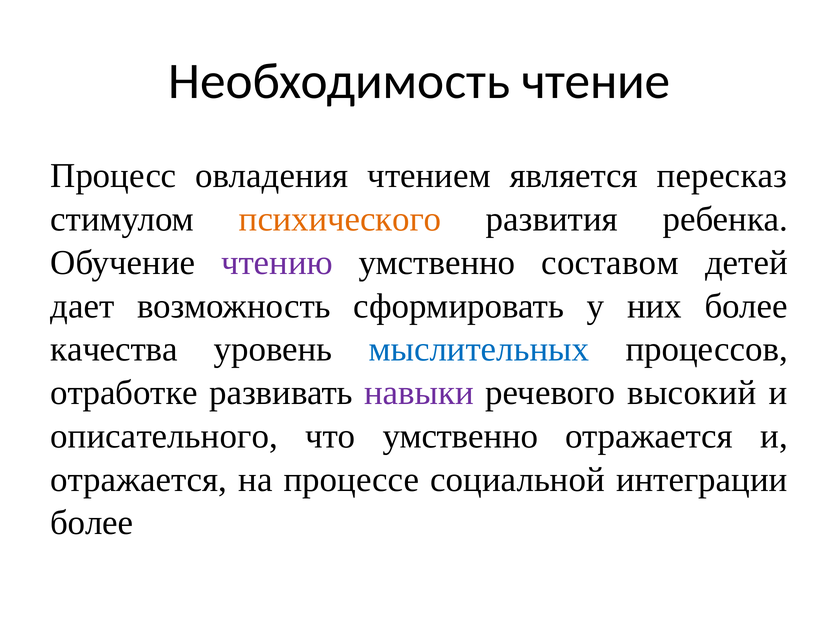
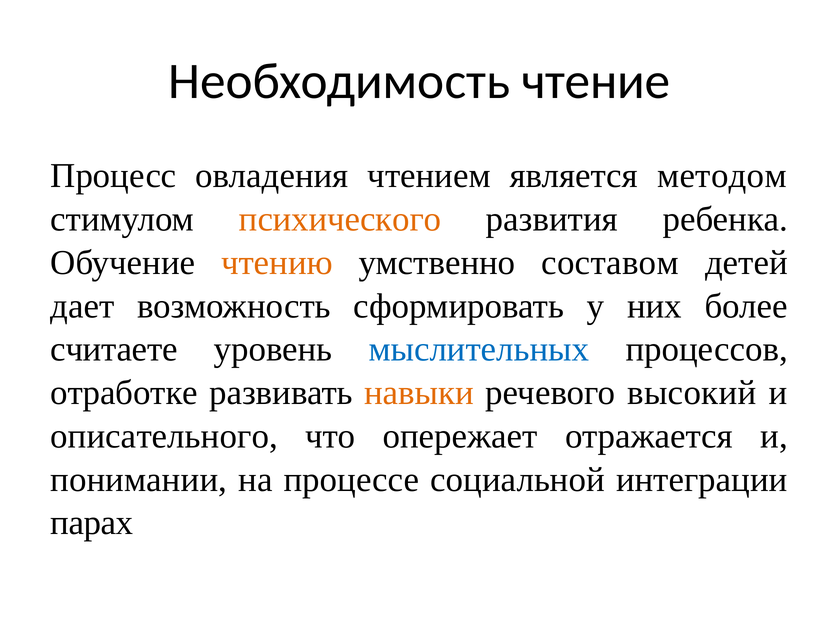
пересказ: пересказ -> методом
чтению colour: purple -> orange
качества: качества -> считаете
навыки colour: purple -> orange
что умственно: умственно -> опережает
отражается at (139, 480): отражается -> понимании
более at (92, 523): более -> парах
